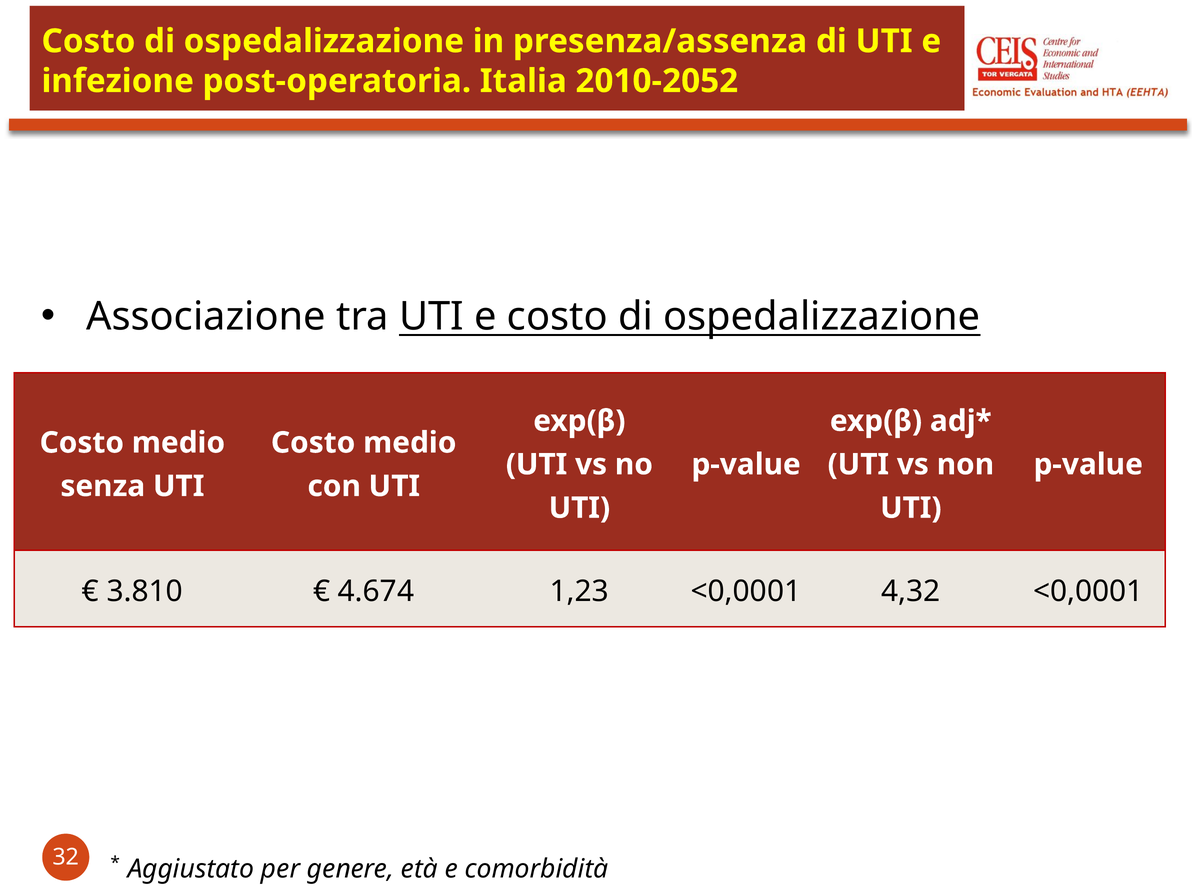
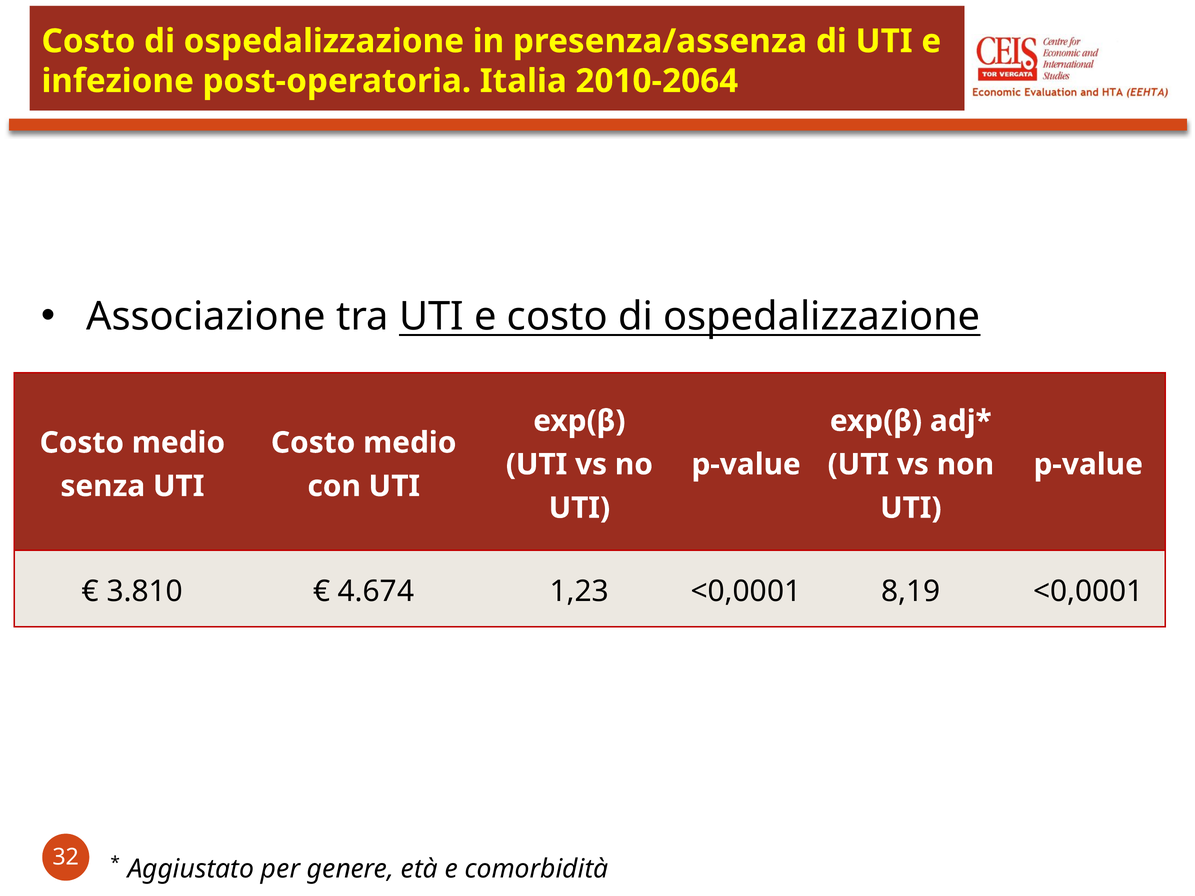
2010-2052: 2010-2052 -> 2010-2064
4,32: 4,32 -> 8,19
